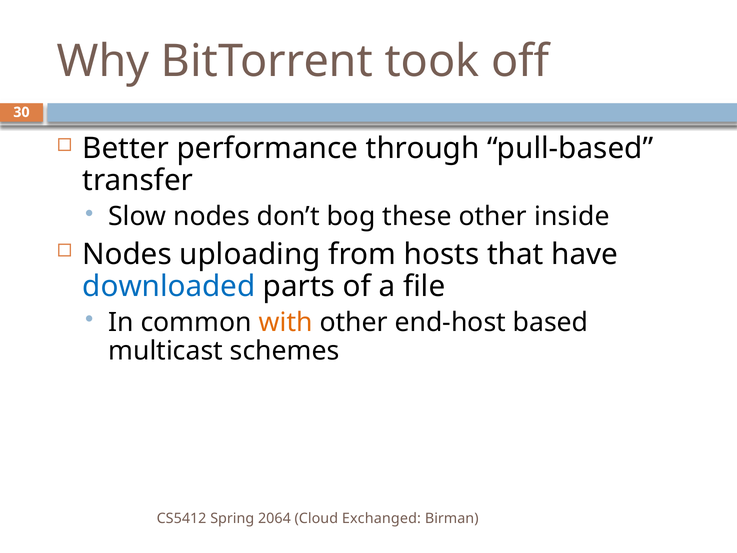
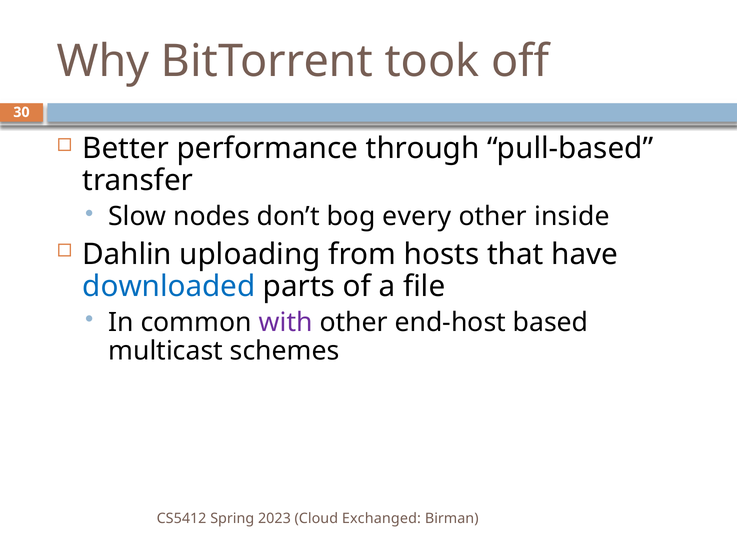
these: these -> every
Nodes at (127, 254): Nodes -> Dahlin
with colour: orange -> purple
2064: 2064 -> 2023
